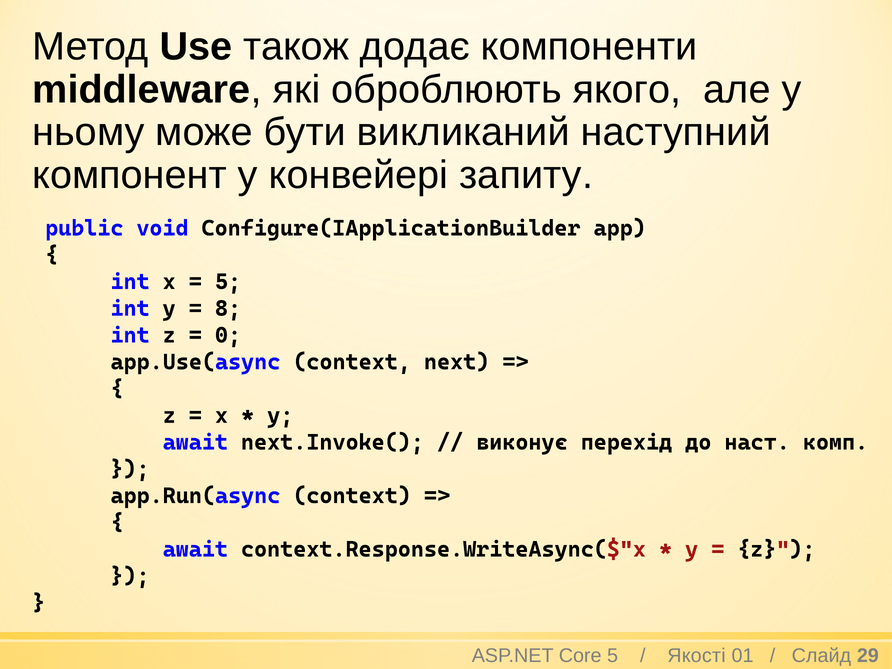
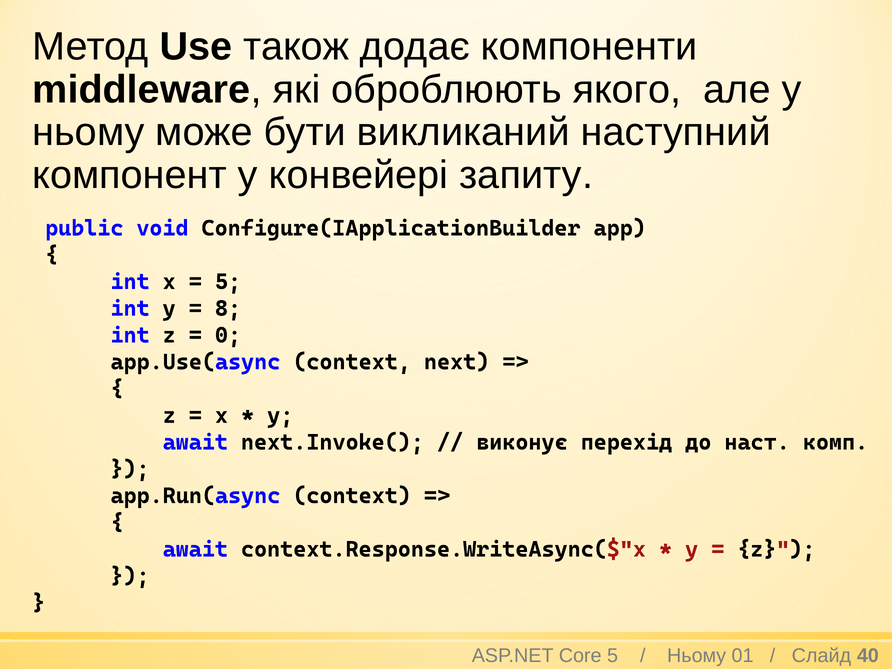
Якості at (696, 656): Якості -> Ньому
29: 29 -> 40
